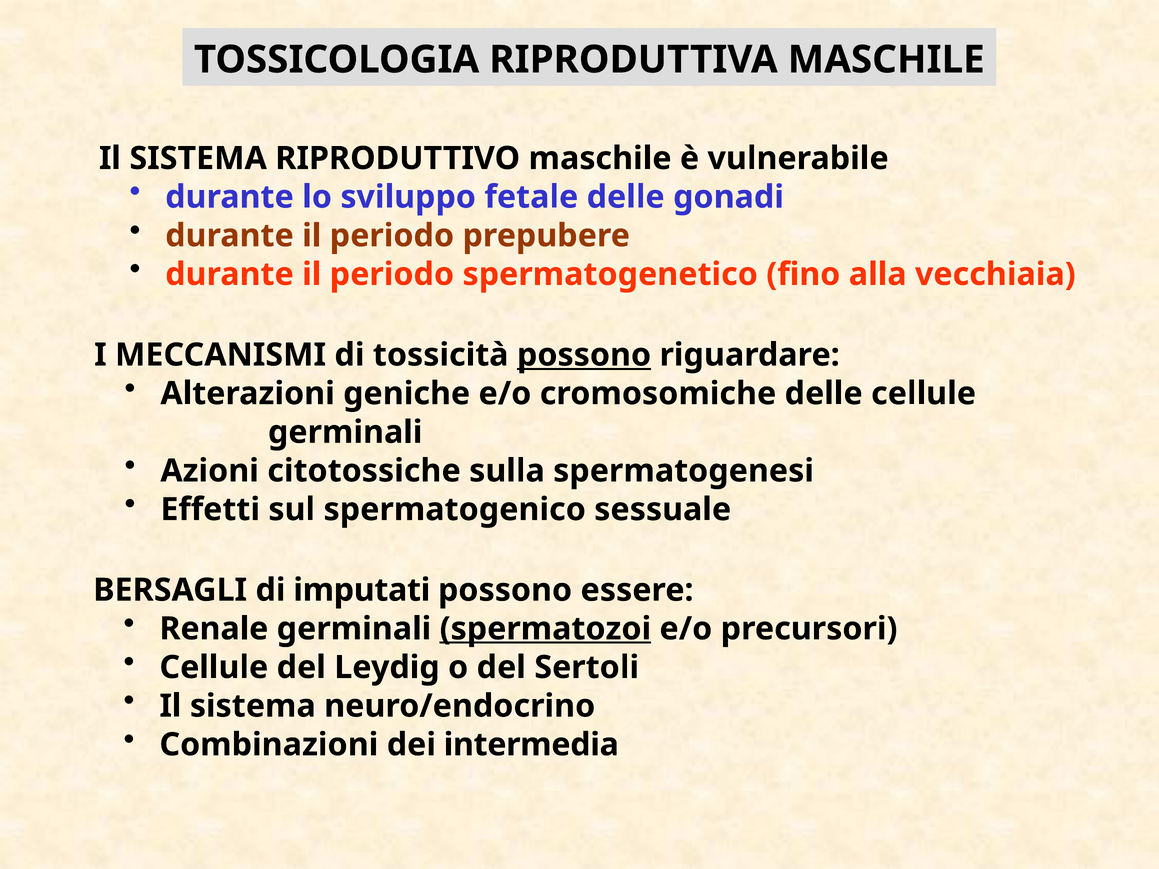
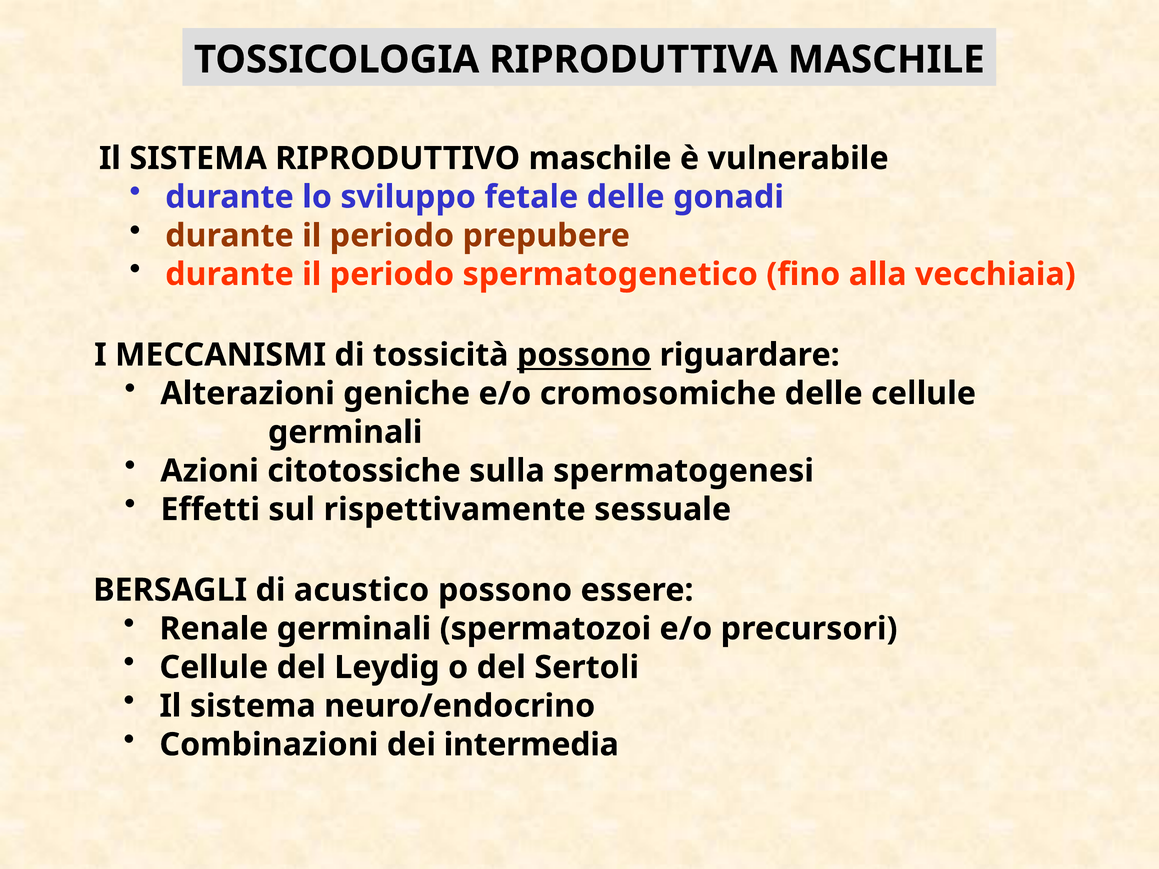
spermatogenico: spermatogenico -> rispettivamente
imputati: imputati -> acustico
spermatozoi underline: present -> none
